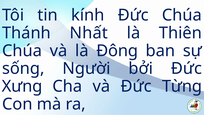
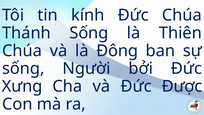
Thánh Nhất: Nhất -> Sống
Từng: Từng -> Được
